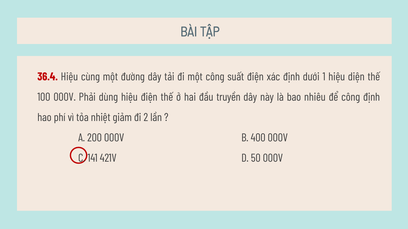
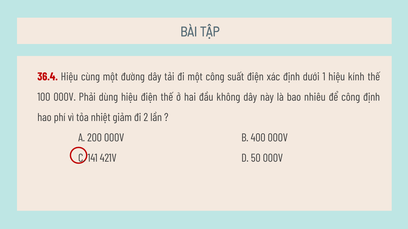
diện: diện -> kính
truyền: truyền -> không
